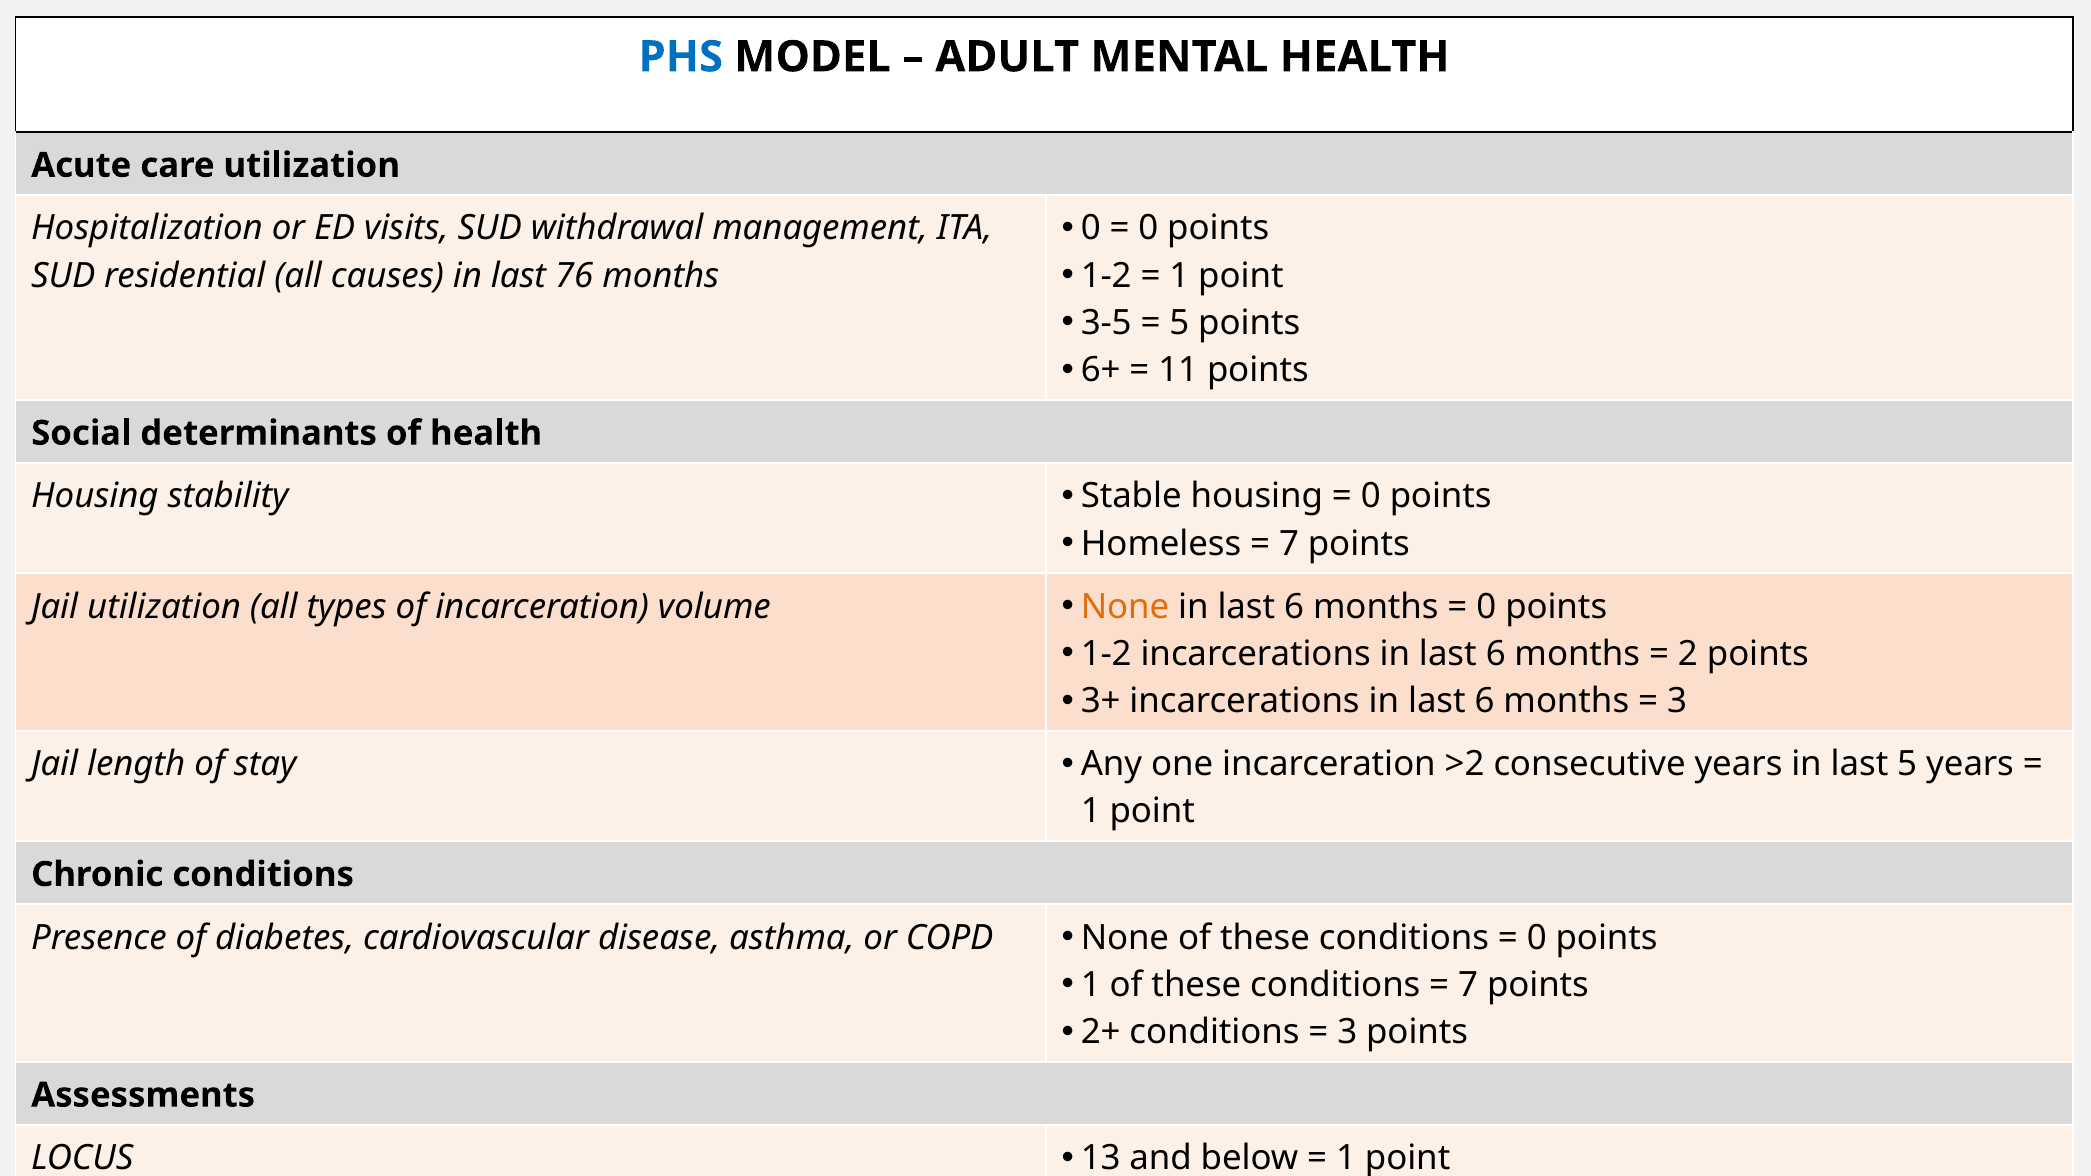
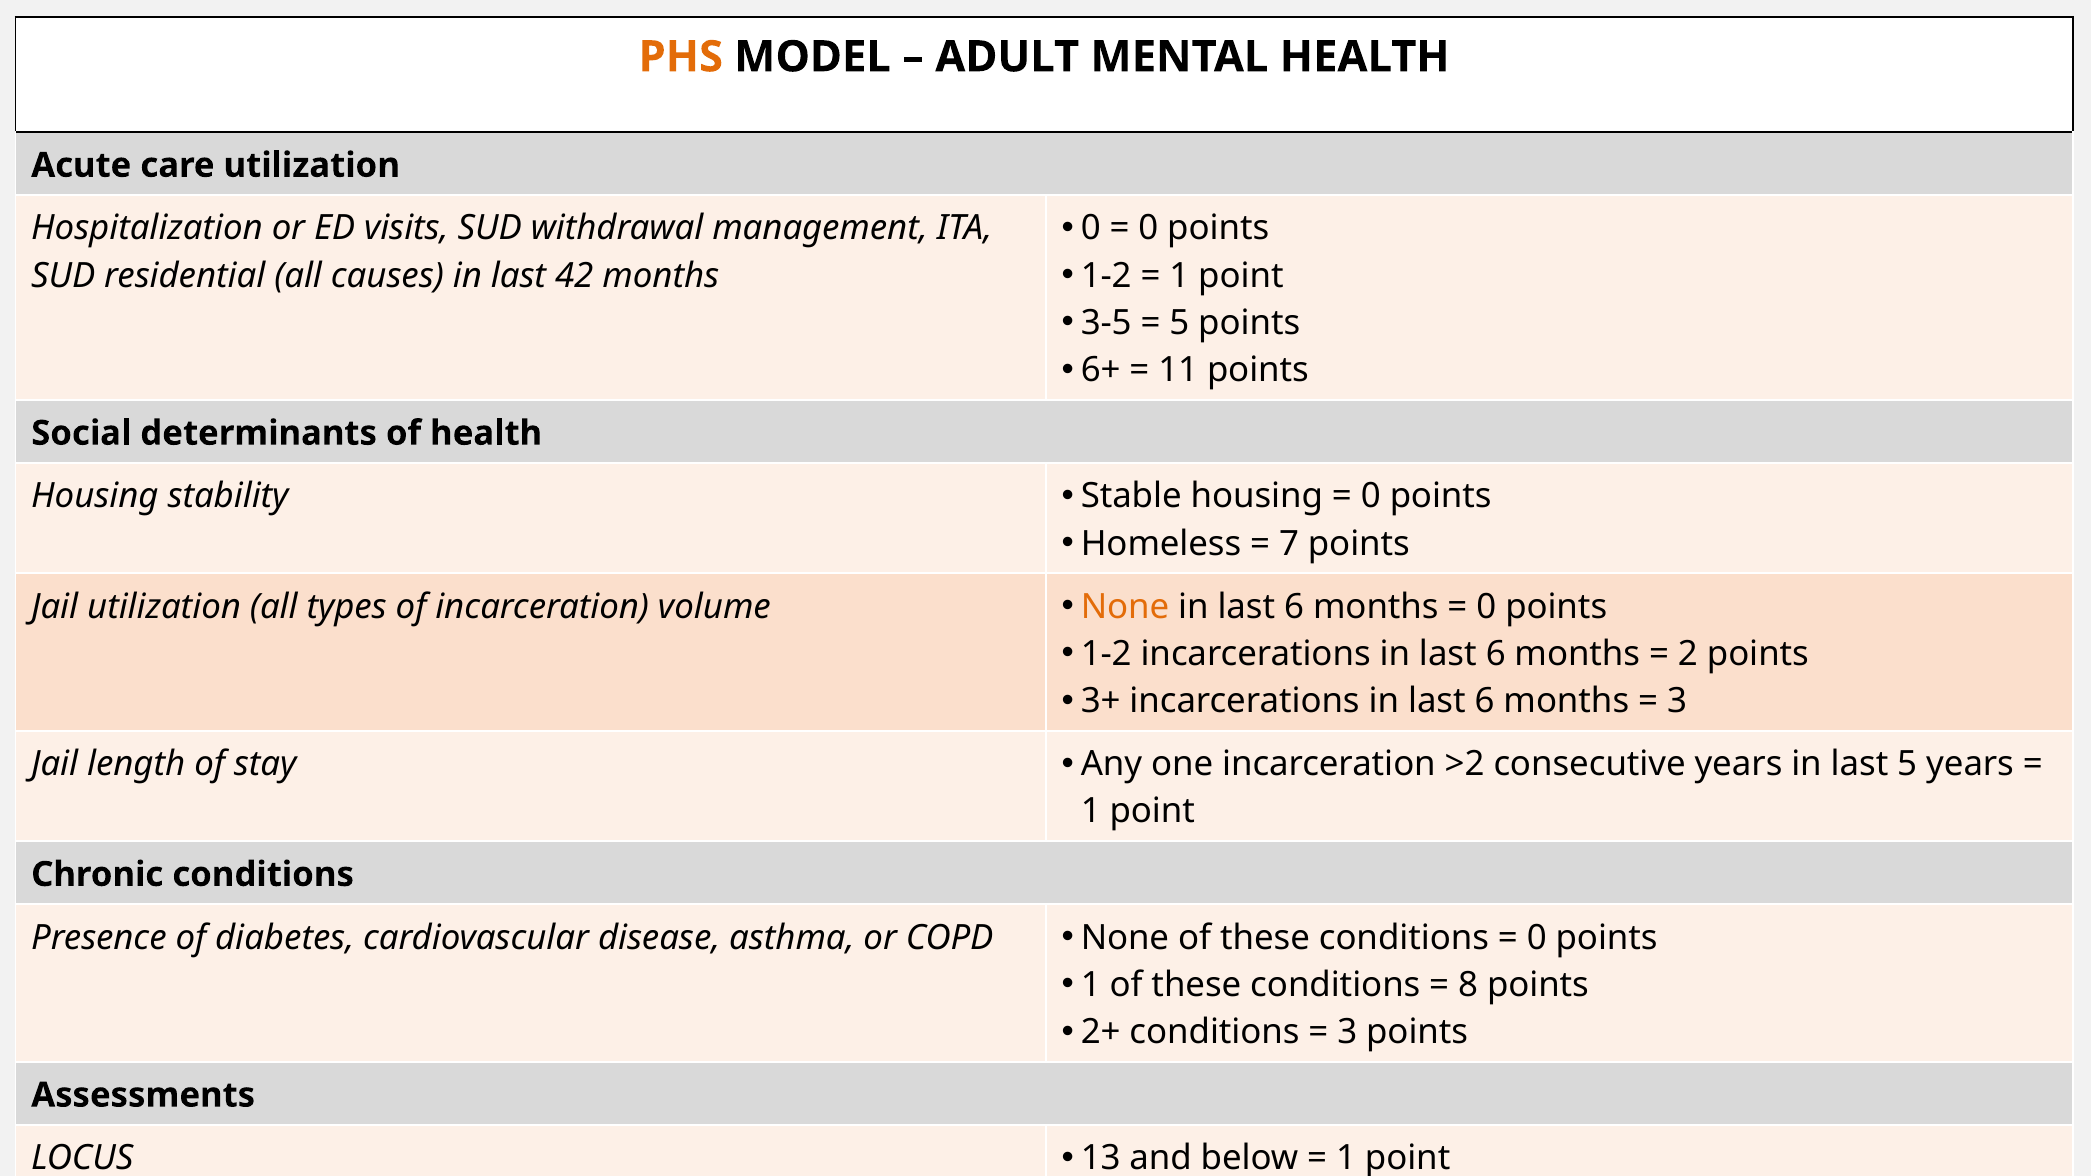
PHS colour: blue -> orange
76: 76 -> 42
7 at (1468, 985): 7 -> 8
